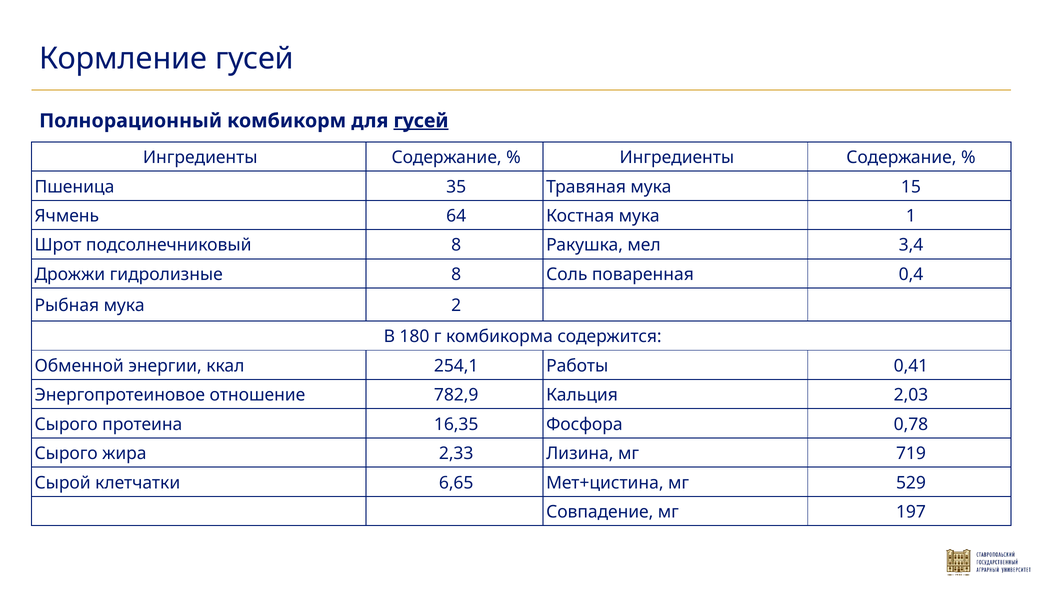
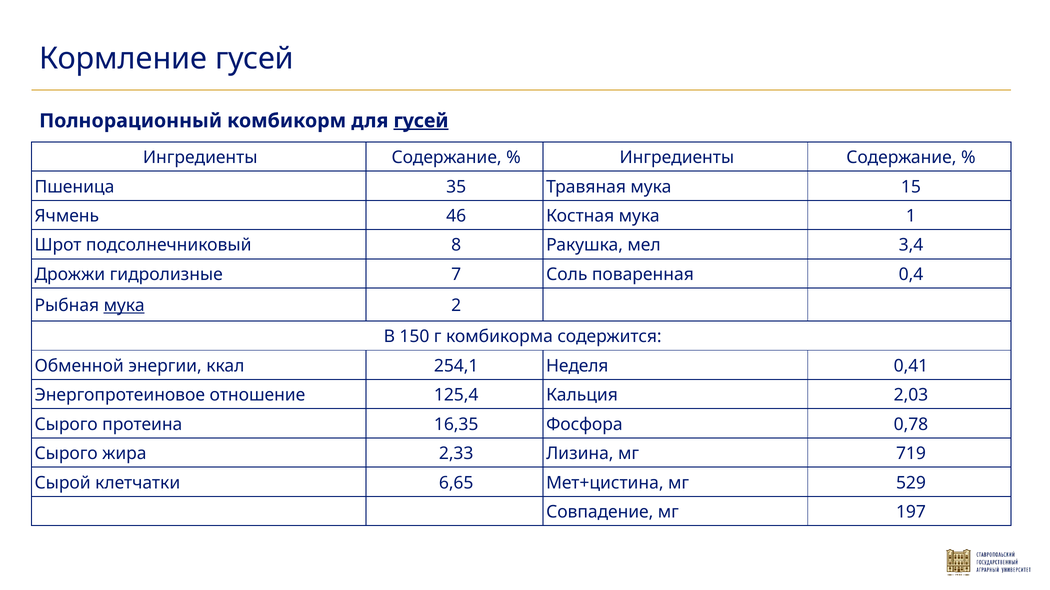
64: 64 -> 46
гидролизные 8: 8 -> 7
мука at (124, 306) underline: none -> present
180: 180 -> 150
Работы: Работы -> Неделя
782,9: 782,9 -> 125,4
